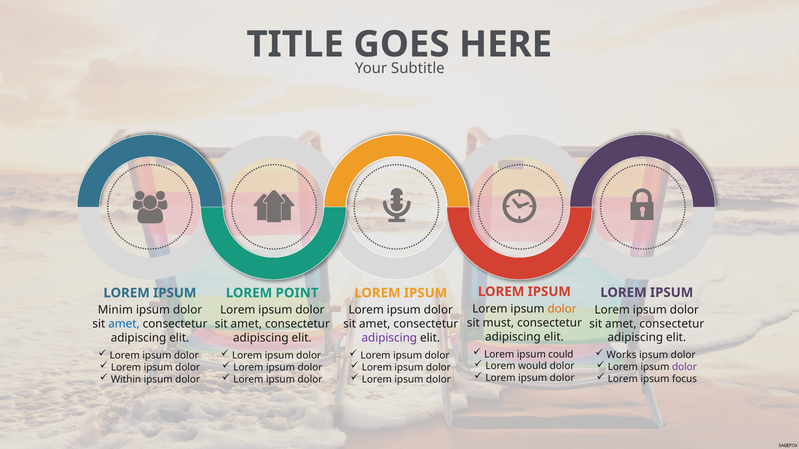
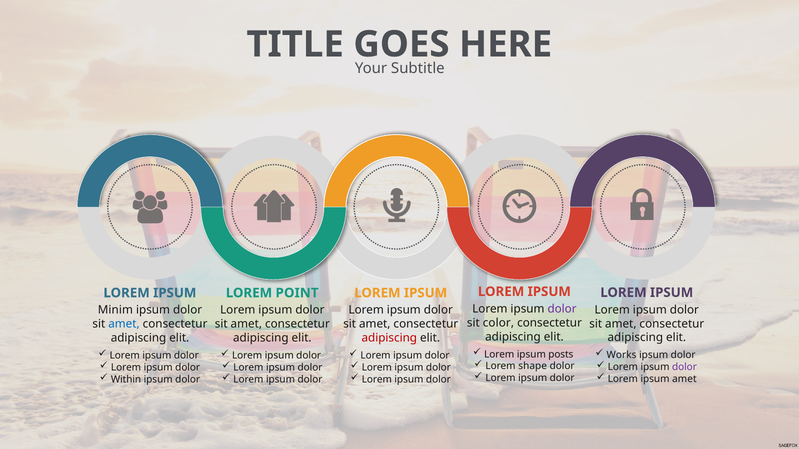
dolor at (562, 309) colour: orange -> purple
must: must -> color
adipiscing at (389, 338) colour: purple -> red
could: could -> posts
would: would -> shape
ipsum focus: focus -> amet
